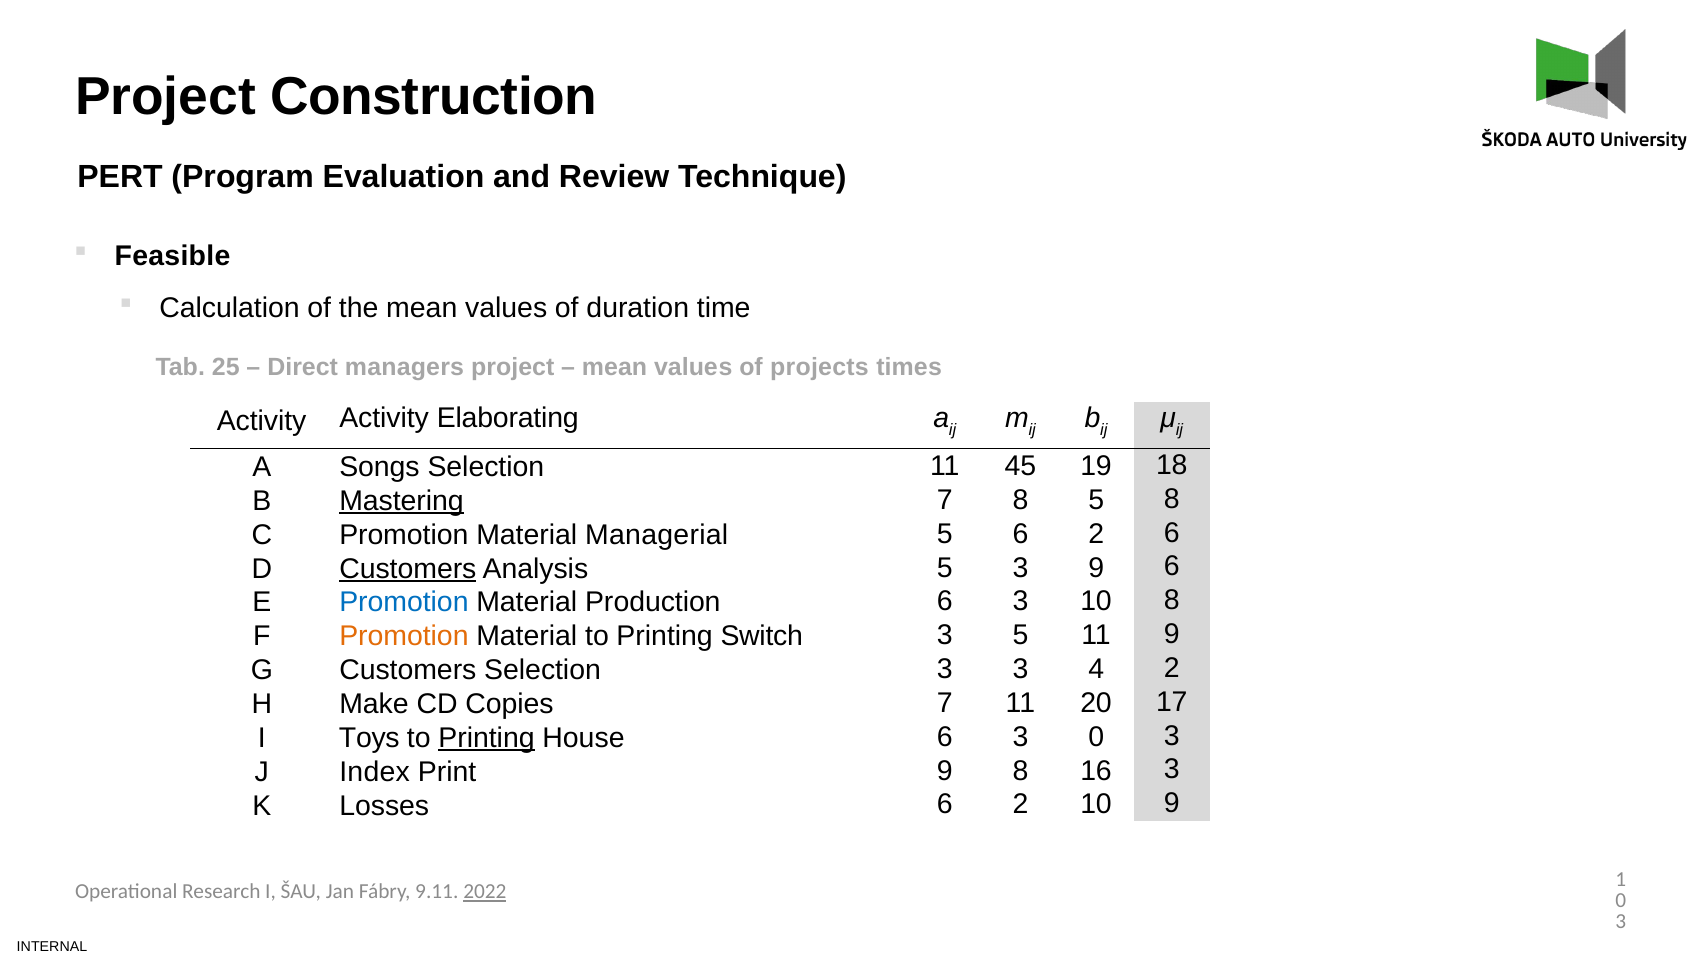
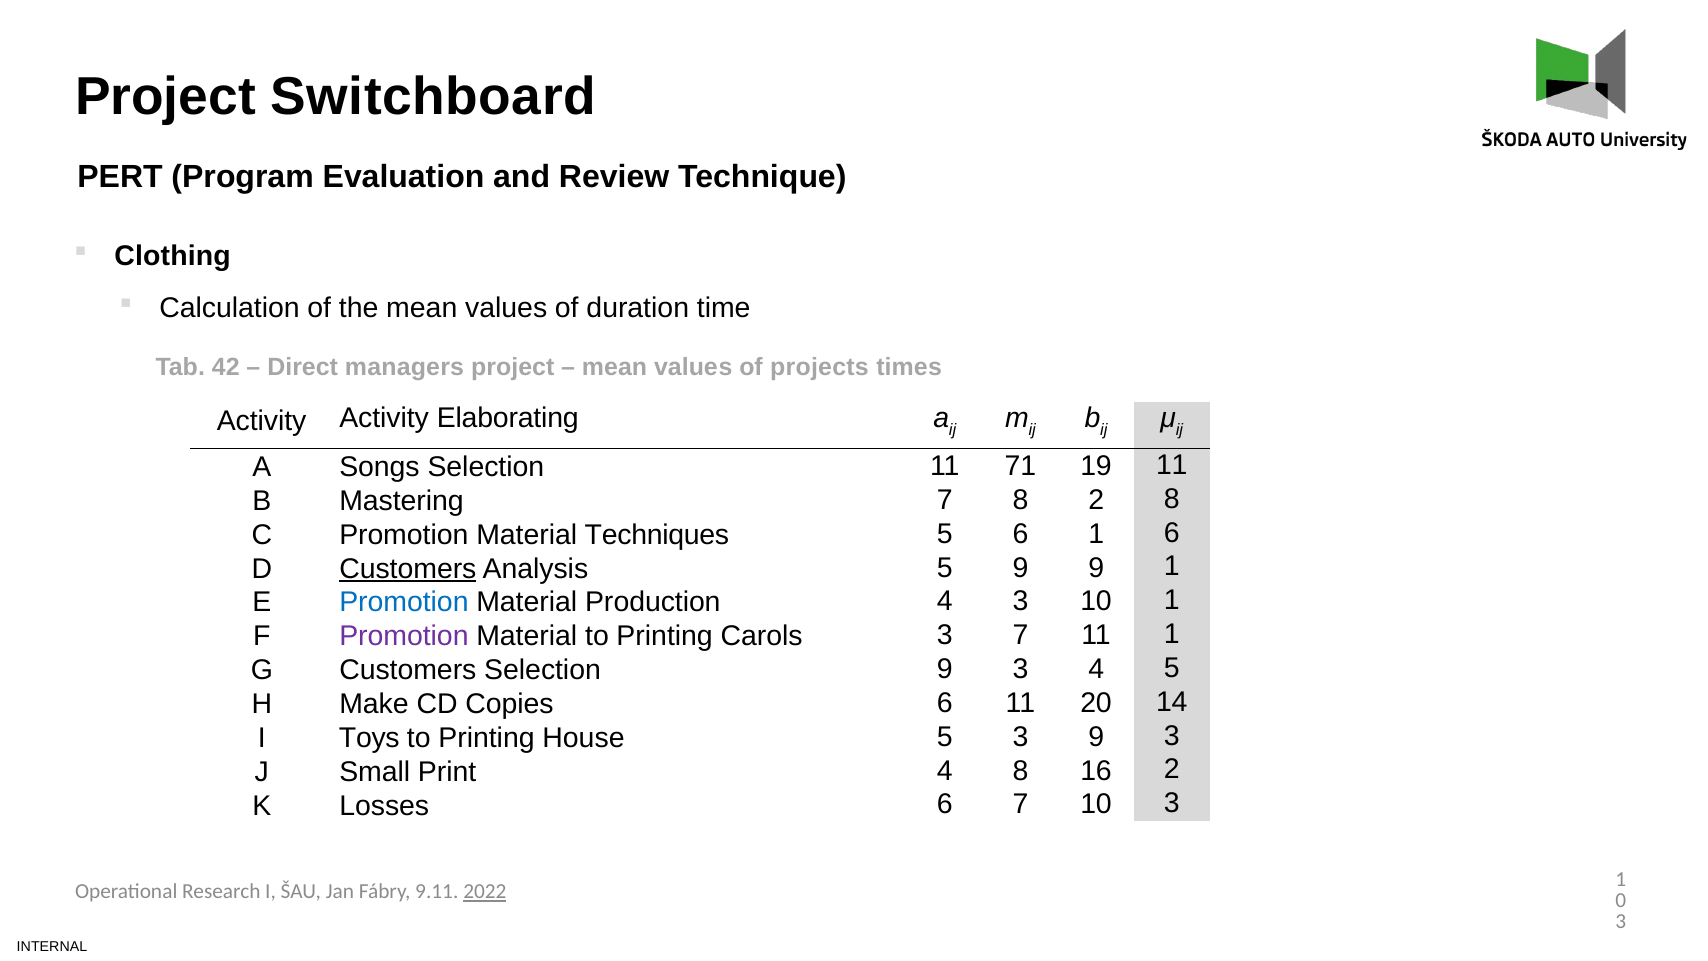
Construction: Construction -> Switchboard
Feasible: Feasible -> Clothing
25: 25 -> 42
45: 45 -> 71
19 18: 18 -> 11
Mastering underline: present -> none
8 5: 5 -> 2
Managerial: Managerial -> Techniques
5 6 2: 2 -> 1
5 3: 3 -> 9
9 6: 6 -> 1
Production 6: 6 -> 4
10 8: 8 -> 1
Promotion at (404, 636) colour: orange -> purple
Switch: Switch -> Carols
3 5: 5 -> 7
11 9: 9 -> 1
Selection 3: 3 -> 9
4 2: 2 -> 5
Copies 7: 7 -> 6
17: 17 -> 14
Printing at (487, 738) underline: present -> none
House 6: 6 -> 5
3 0: 0 -> 9
Index: Index -> Small
Print 9: 9 -> 4
16 3: 3 -> 2
2 at (1021, 804): 2 -> 7
10 9: 9 -> 3
